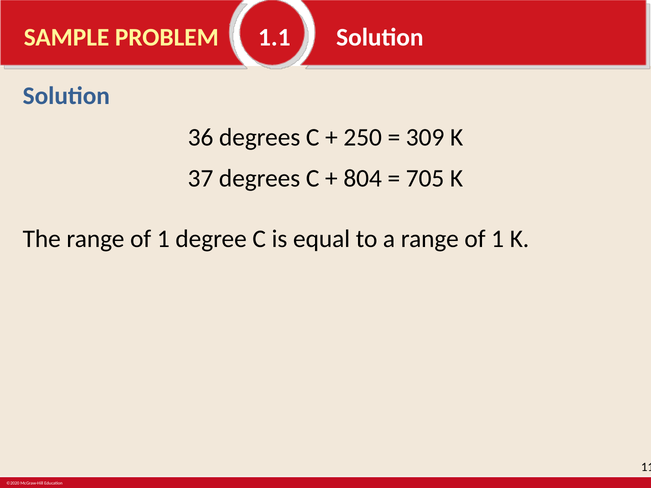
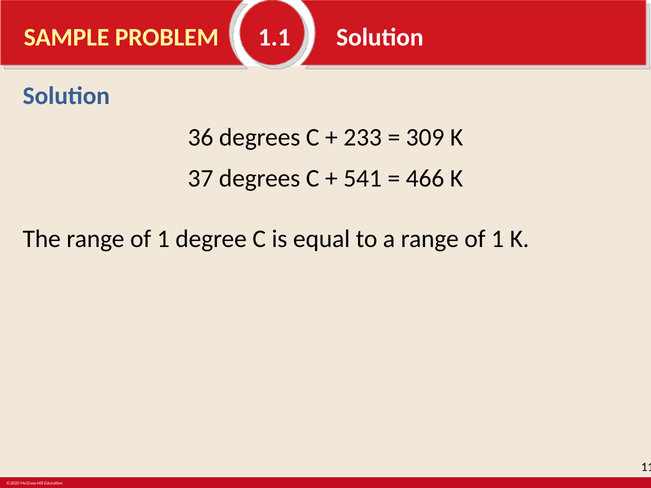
250: 250 -> 233
804: 804 -> 541
705: 705 -> 466
